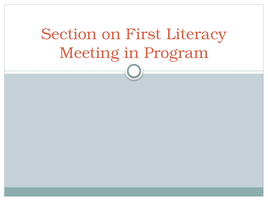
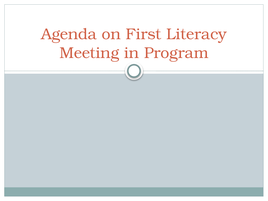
Section: Section -> Agenda
